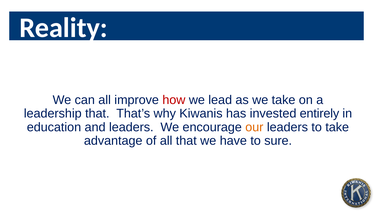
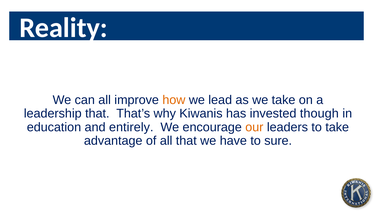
how colour: red -> orange
entirely: entirely -> though
and leaders: leaders -> entirely
